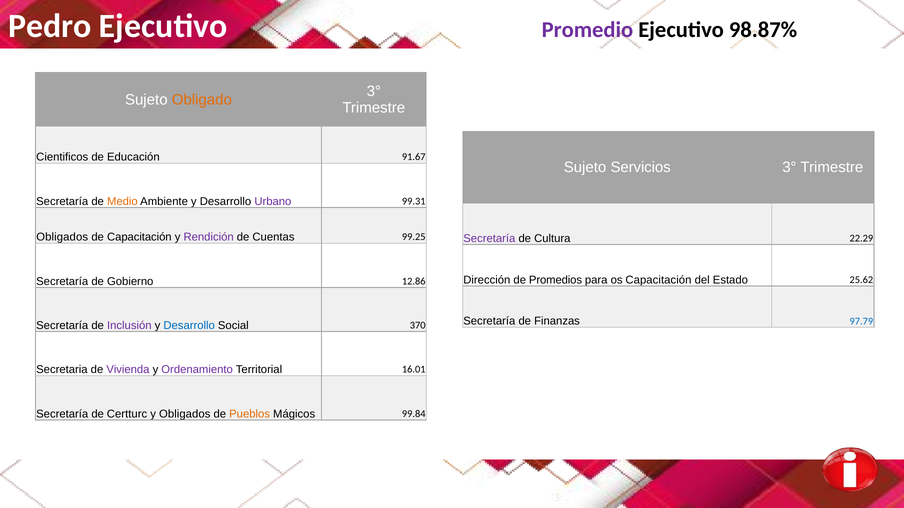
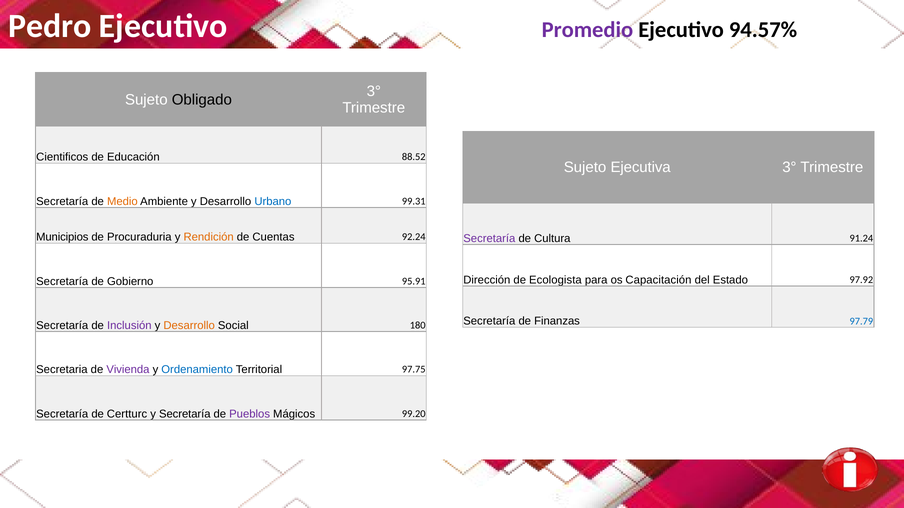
98.87%: 98.87% -> 94.57%
Obligado colour: orange -> black
91.67: 91.67 -> 88.52
Servicios: Servicios -> Ejecutiva
Urbano colour: purple -> blue
Obligados at (62, 237): Obligados -> Municipios
de Capacitación: Capacitación -> Procuraduria
Rendición colour: purple -> orange
99.25: 99.25 -> 92.24
22.29: 22.29 -> 91.24
Promedios: Promedios -> Ecologista
25.62: 25.62 -> 97.92
12.86: 12.86 -> 95.91
Desarrollo at (189, 326) colour: blue -> orange
370: 370 -> 180
Ordenamiento colour: purple -> blue
16.01: 16.01 -> 97.75
y Obligados: Obligados -> Secretaría
Pueblos colour: orange -> purple
99.84: 99.84 -> 99.20
